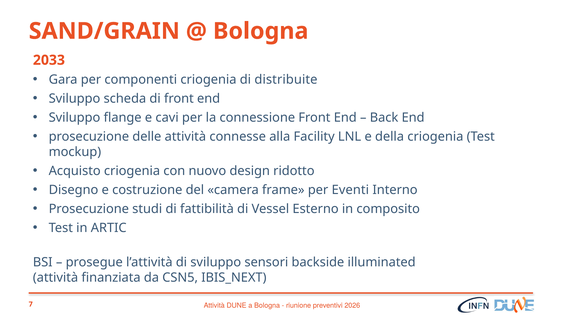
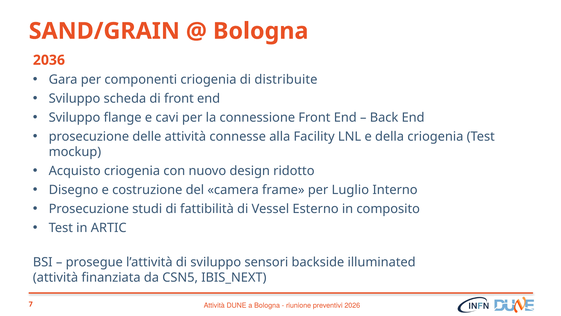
2033: 2033 -> 2036
Eventi: Eventi -> Luglio
